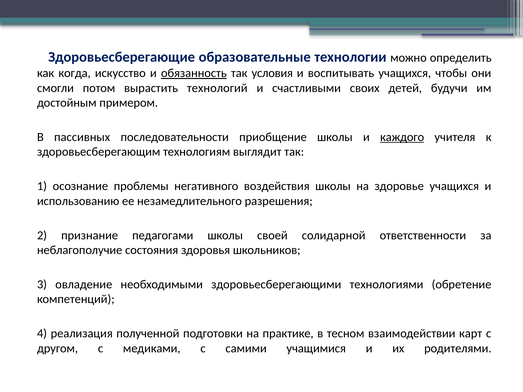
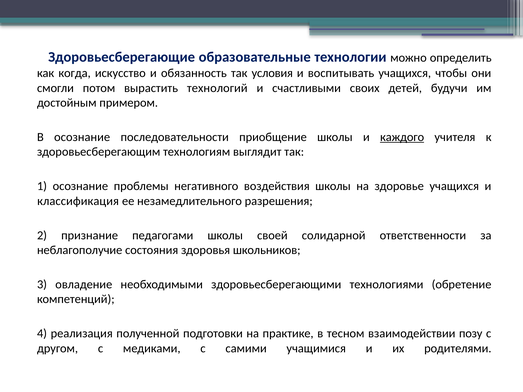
обязанность underline: present -> none
В пассивных: пассивных -> осознание
использованию: использованию -> классификация
карт: карт -> позу
